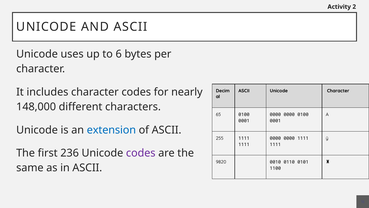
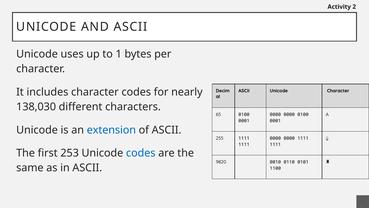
6: 6 -> 1
148,000: 148,000 -> 138,030
236: 236 -> 253
codes at (141, 153) colour: purple -> blue
